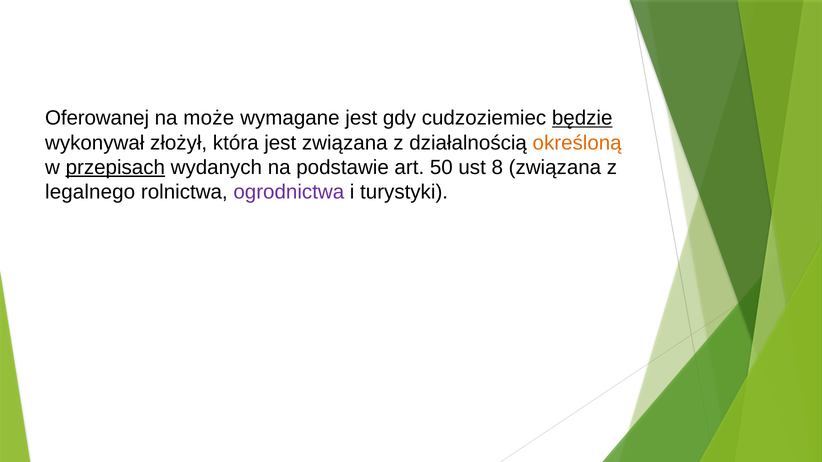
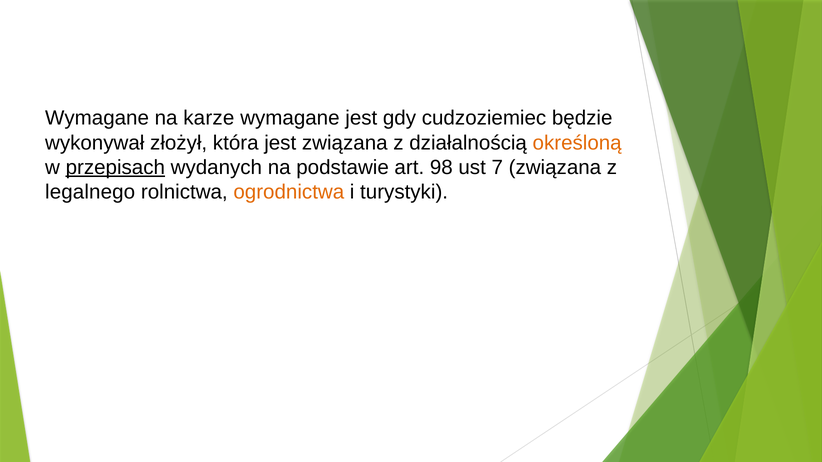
Oferowanej at (97, 118): Oferowanej -> Wymagane
może: może -> karze
będzie underline: present -> none
50: 50 -> 98
8: 8 -> 7
ogrodnictwa colour: purple -> orange
